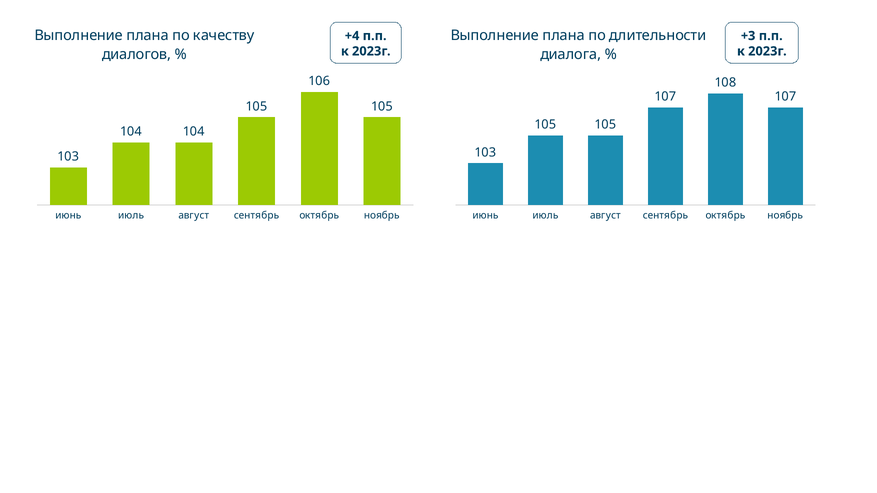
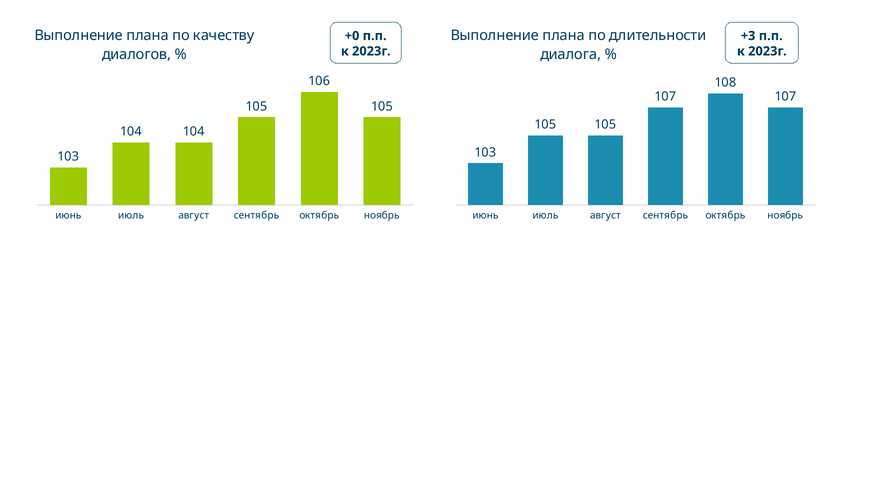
+4: +4 -> +0
